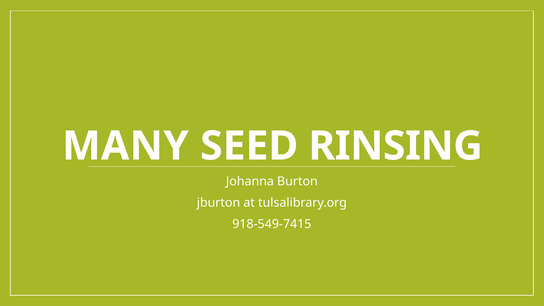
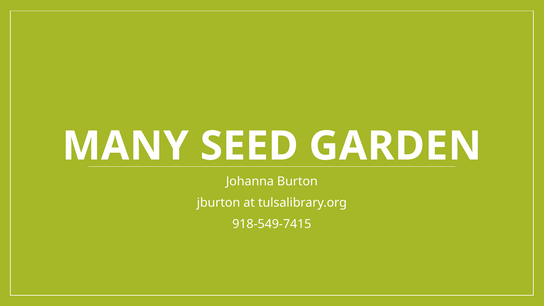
RINSING: RINSING -> GARDEN
